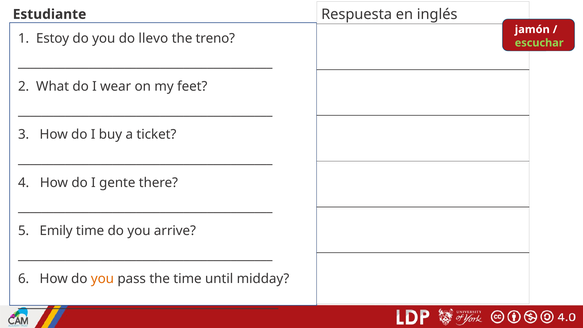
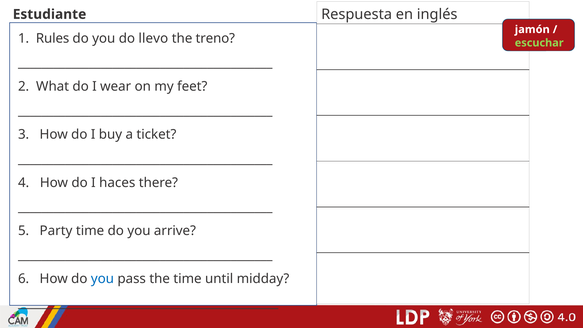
Estoy: Estoy -> Rules
gente: gente -> haces
Emily: Emily -> Party
you at (102, 279) colour: orange -> blue
